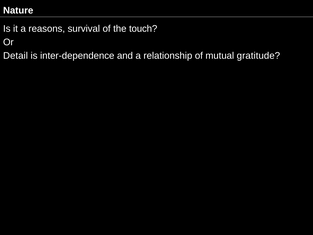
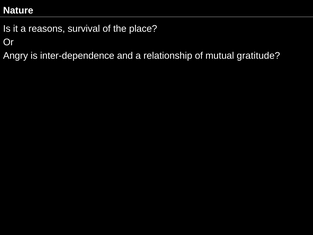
touch: touch -> place
Detail: Detail -> Angry
